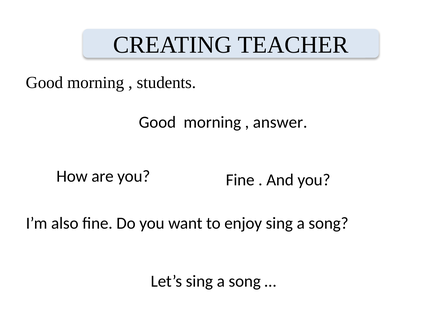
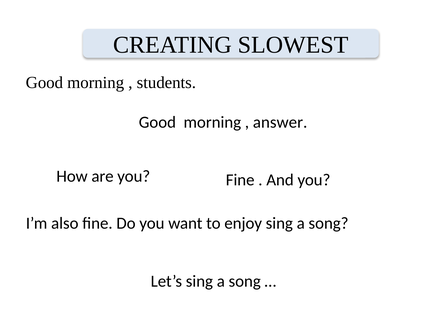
TEACHER: TEACHER -> SLOWEST
